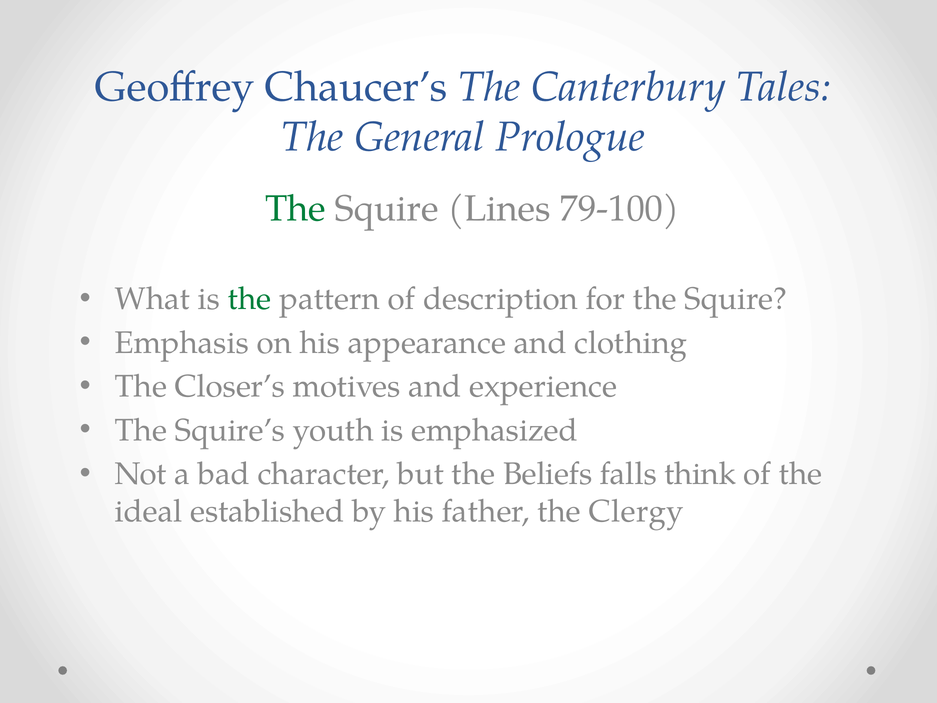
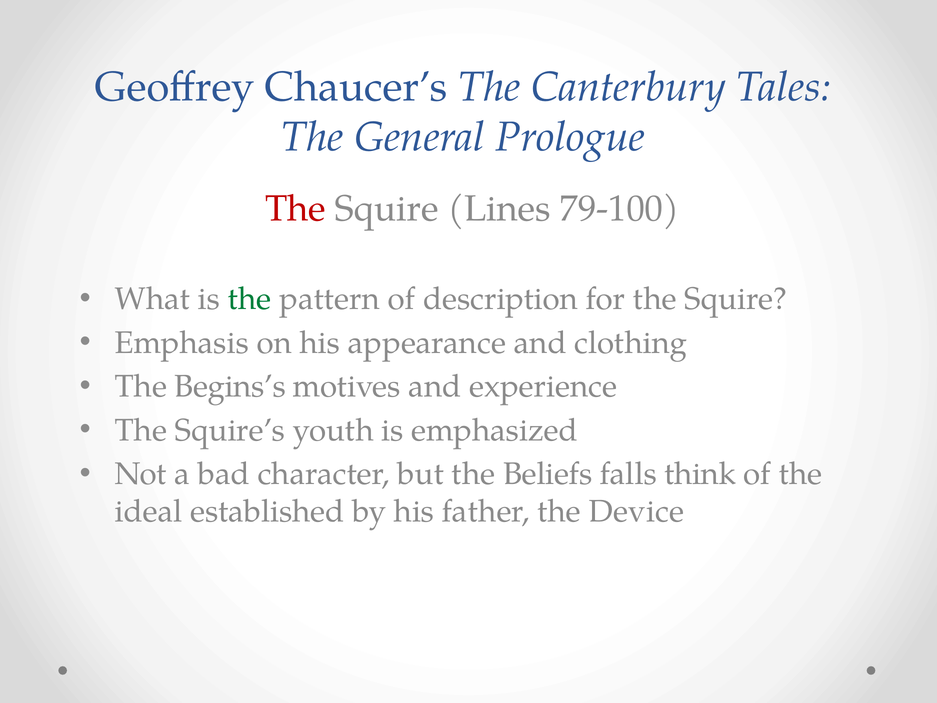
The at (295, 209) colour: green -> red
Closer’s: Closer’s -> Begins’s
Clergy: Clergy -> Device
